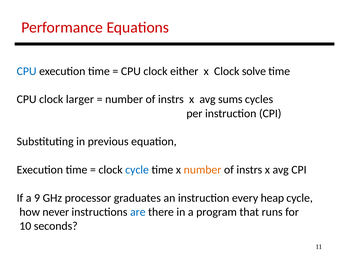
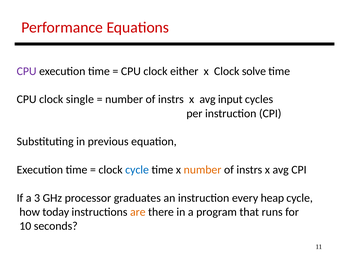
CPU at (27, 71) colour: blue -> purple
larger: larger -> single
sums: sums -> input
9: 9 -> 3
never: never -> today
are colour: blue -> orange
